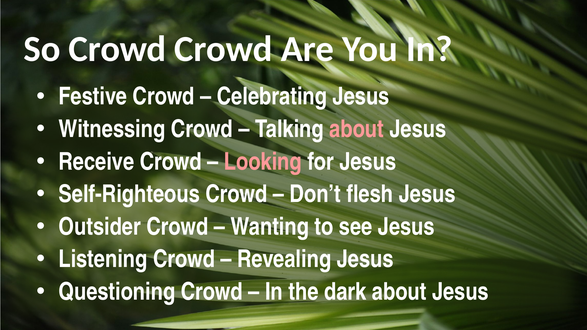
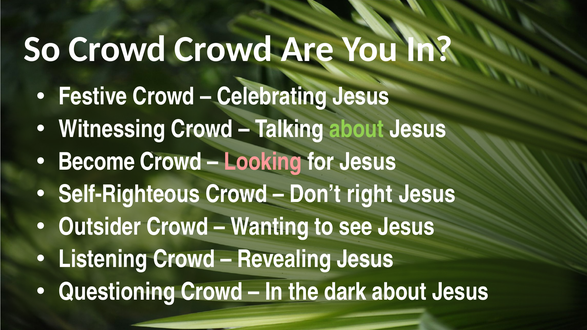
about at (357, 129) colour: pink -> light green
Receive: Receive -> Become
flesh: flesh -> right
